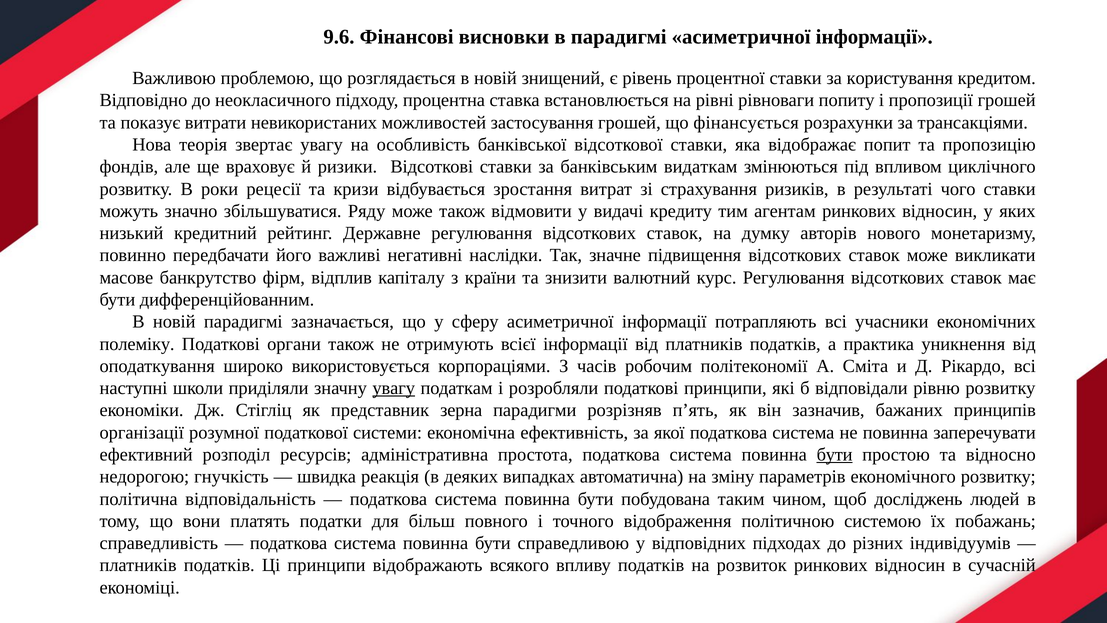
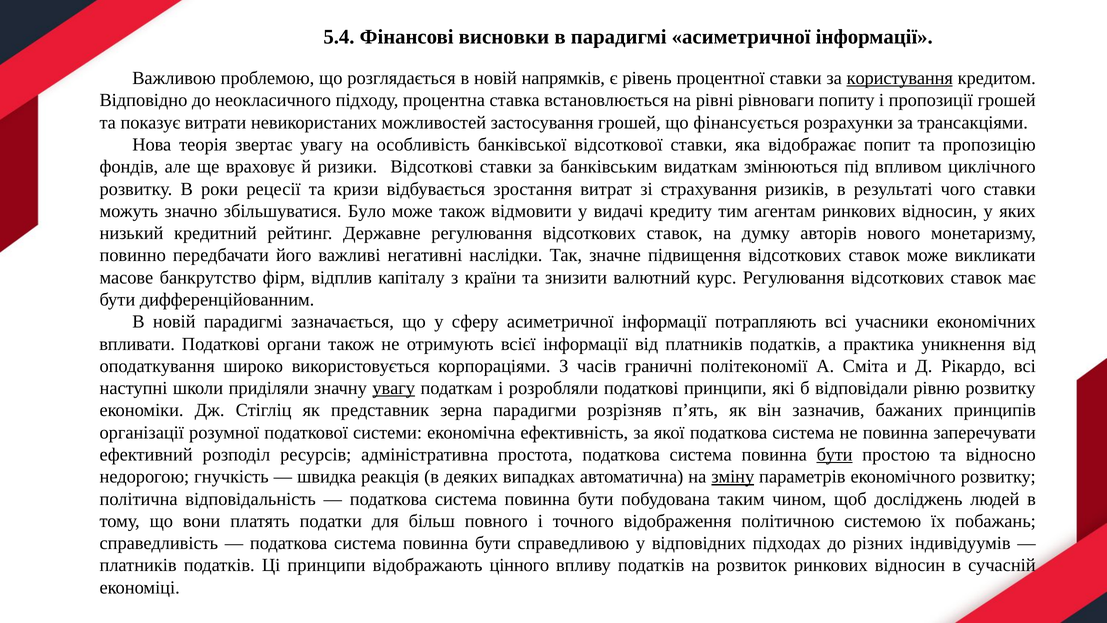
9.6: 9.6 -> 5.4
знищений: знищений -> напрямків
користування underline: none -> present
Ряду: Ряду -> Було
полеміку: полеміку -> впливати
робочим: робочим -> граничні
зміну underline: none -> present
всякого: всякого -> цінного
